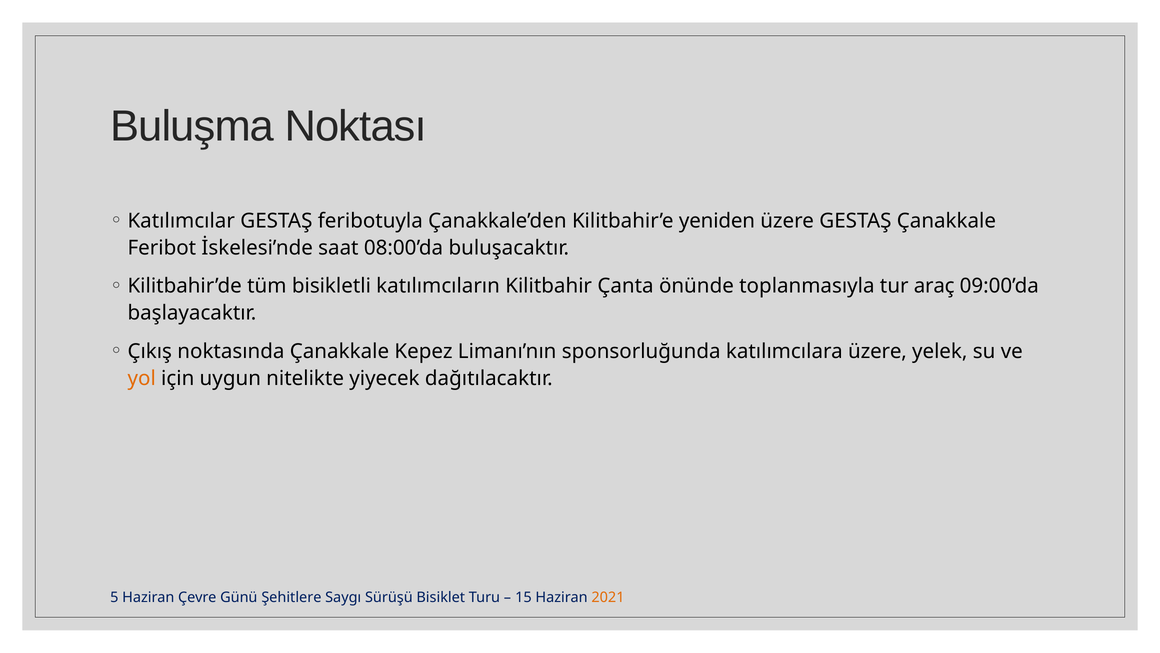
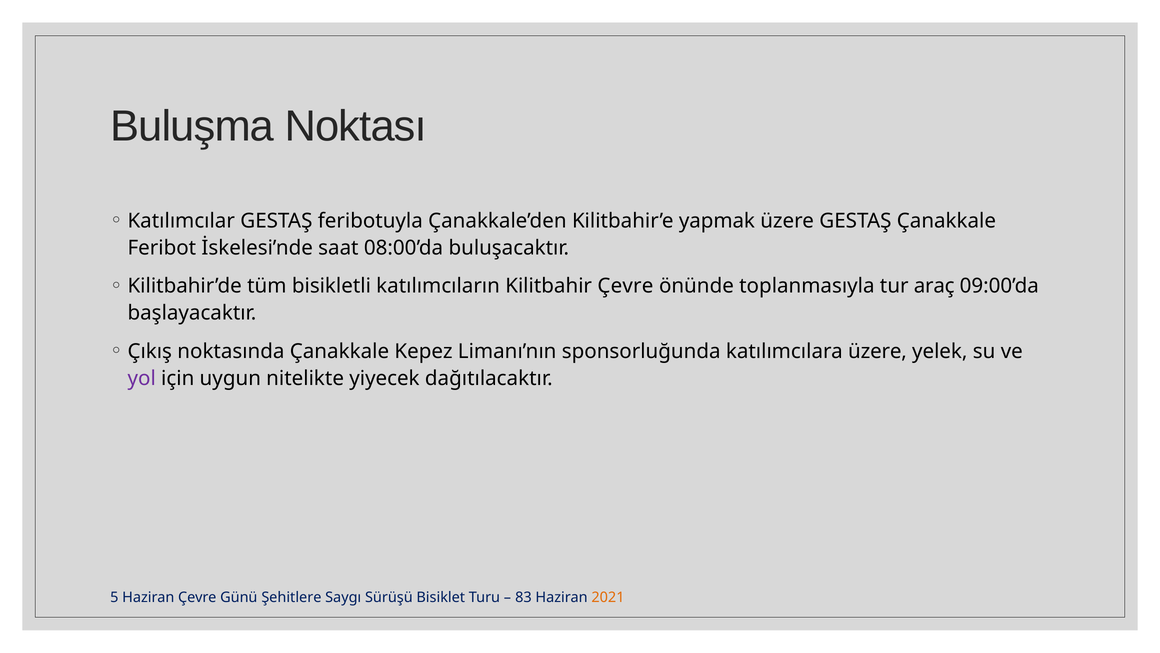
yeniden: yeniden -> yapmak
Kilitbahir Çanta: Çanta -> Çevre
yol colour: orange -> purple
15: 15 -> 83
